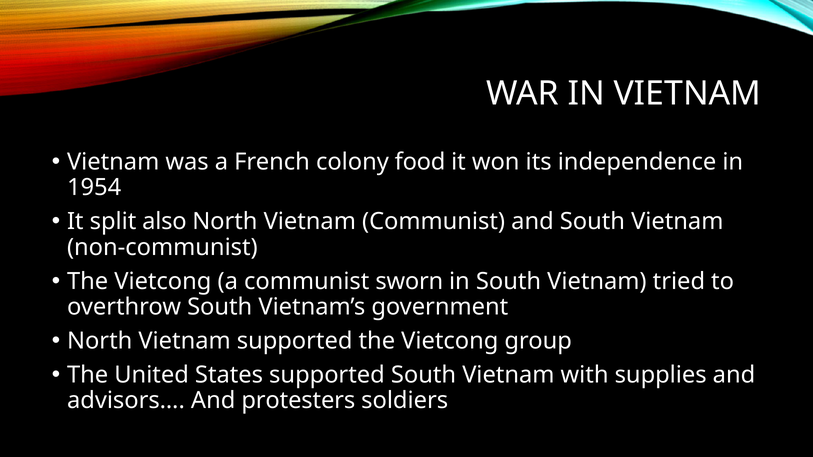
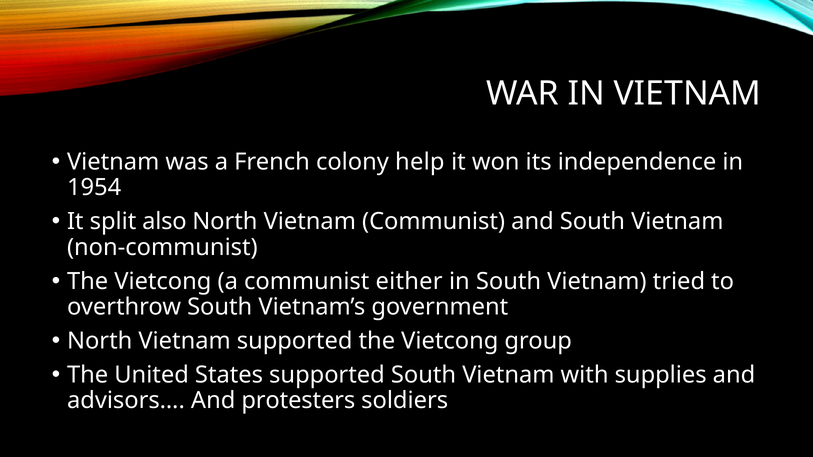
food: food -> help
sworn: sworn -> either
